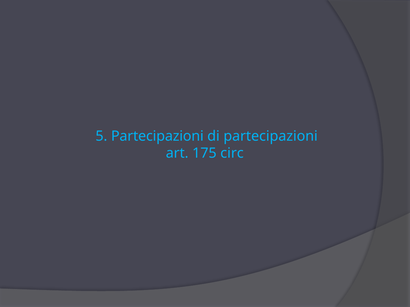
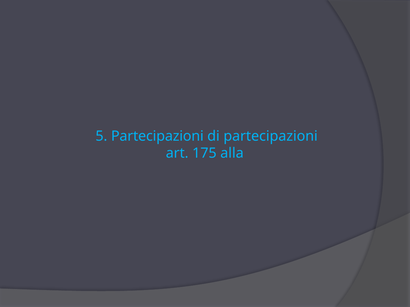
circ: circ -> alla
